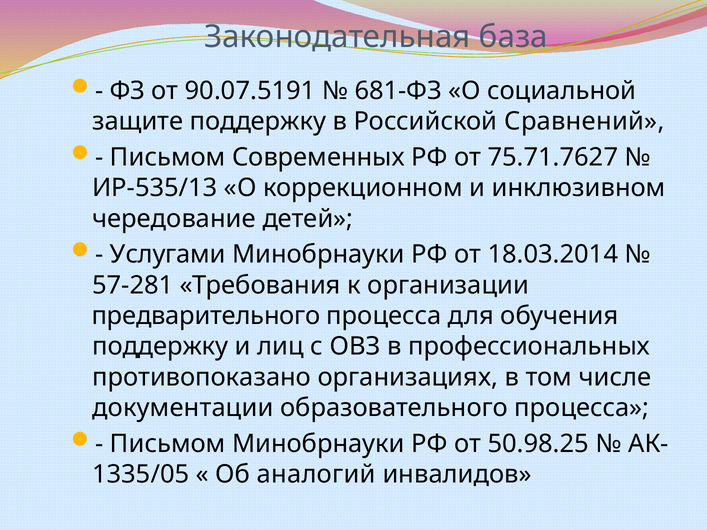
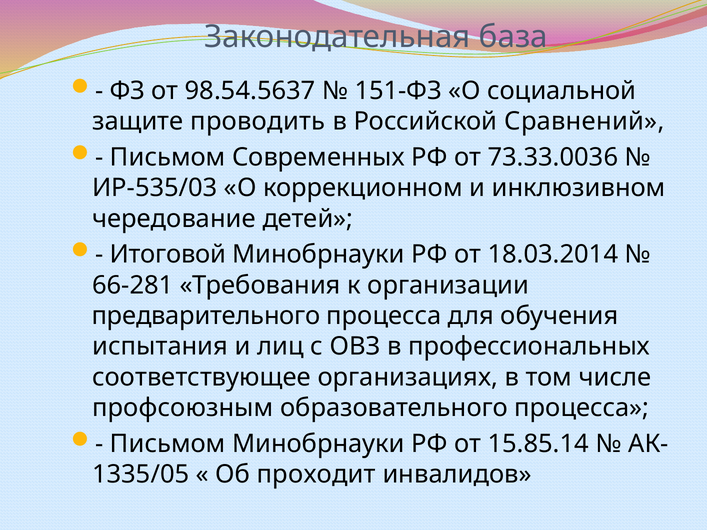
90.07.5191: 90.07.5191 -> 98.54.5637
681-ФЗ: 681-ФЗ -> 151-ФЗ
защите поддержку: поддержку -> проводить
75.71.7627: 75.71.7627 -> 73.33.0036
ИР-535/13: ИР-535/13 -> ИР-535/03
Услугами: Услугами -> Итоговой
57-281: 57-281 -> 66-281
поддержку at (160, 347): поддержку -> испытания
противопоказано: противопоказано -> соответствующее
документации: документации -> профсоюзным
50.98.25: 50.98.25 -> 15.85.14
аналогий: аналогий -> проходит
